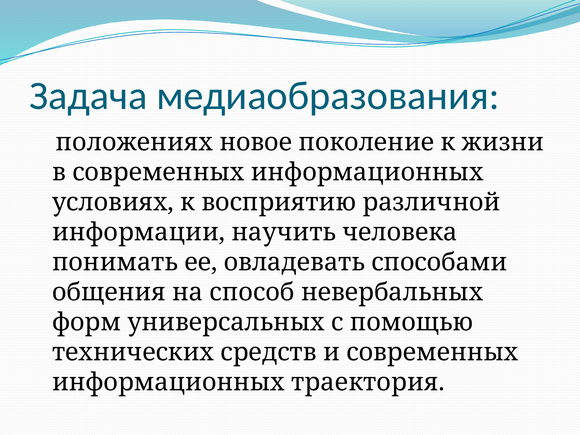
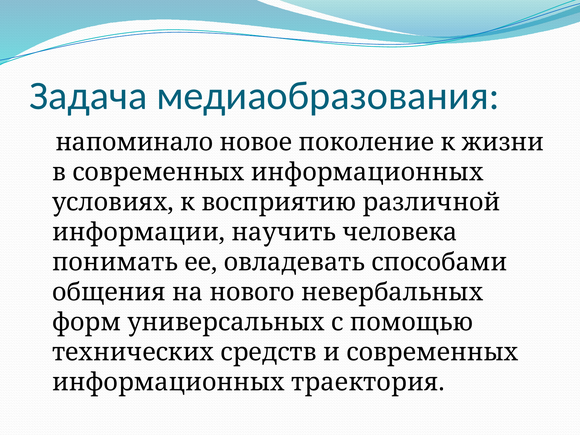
положениях: положениях -> напоминало
способ: способ -> нового
